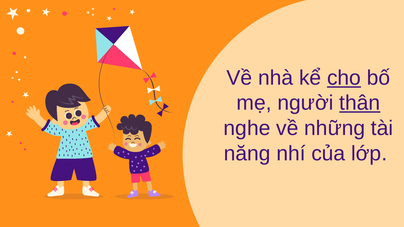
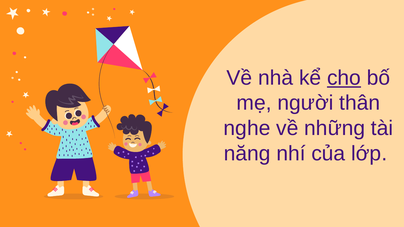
thân underline: present -> none
